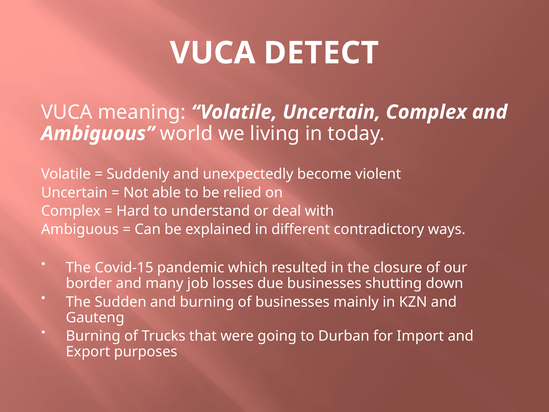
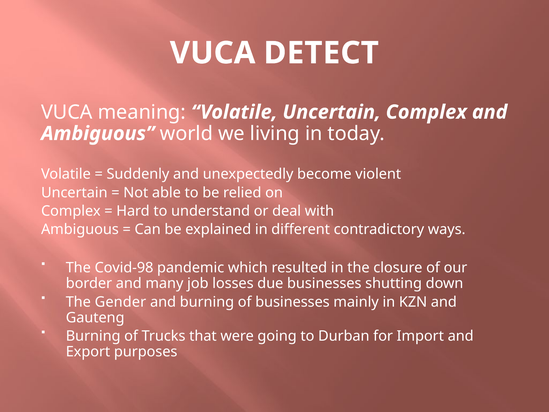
Covid-15: Covid-15 -> Covid-98
Sudden: Sudden -> Gender
